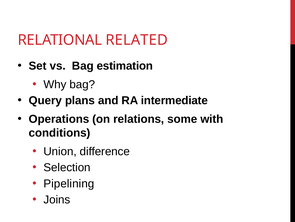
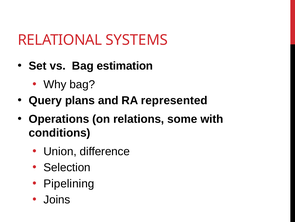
RELATED: RELATED -> SYSTEMS
intermediate: intermediate -> represented
